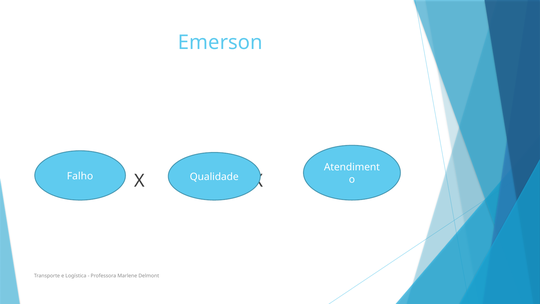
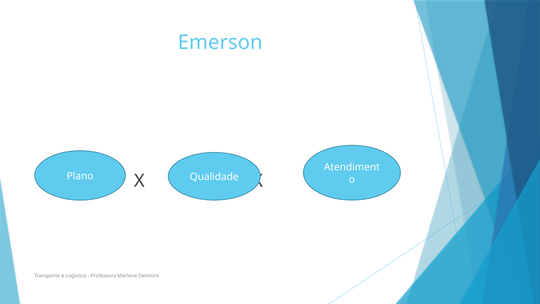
Falho: Falho -> Plano
